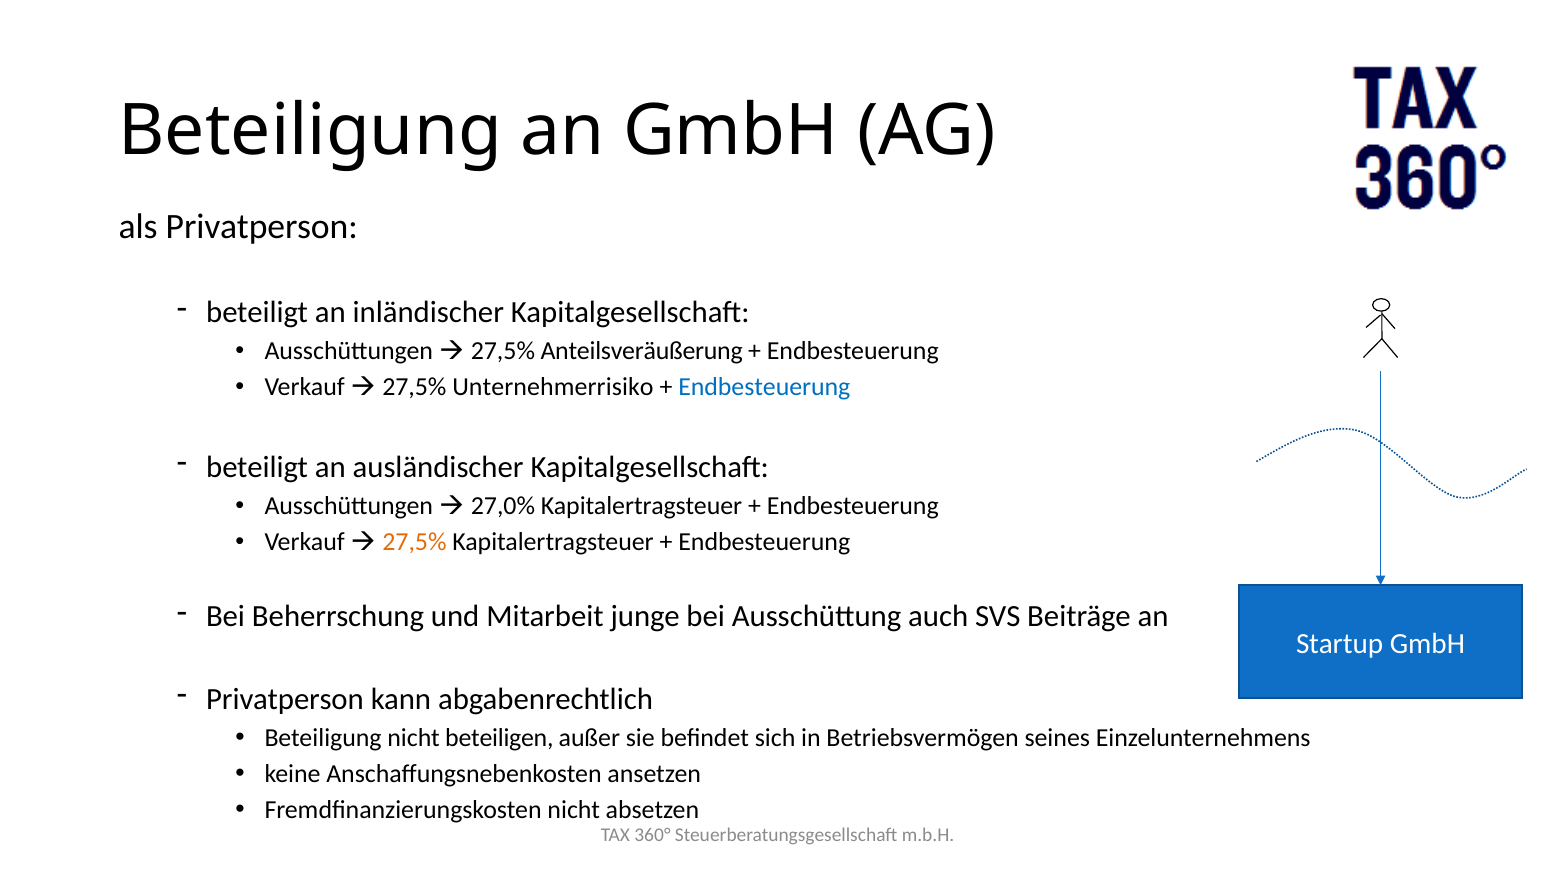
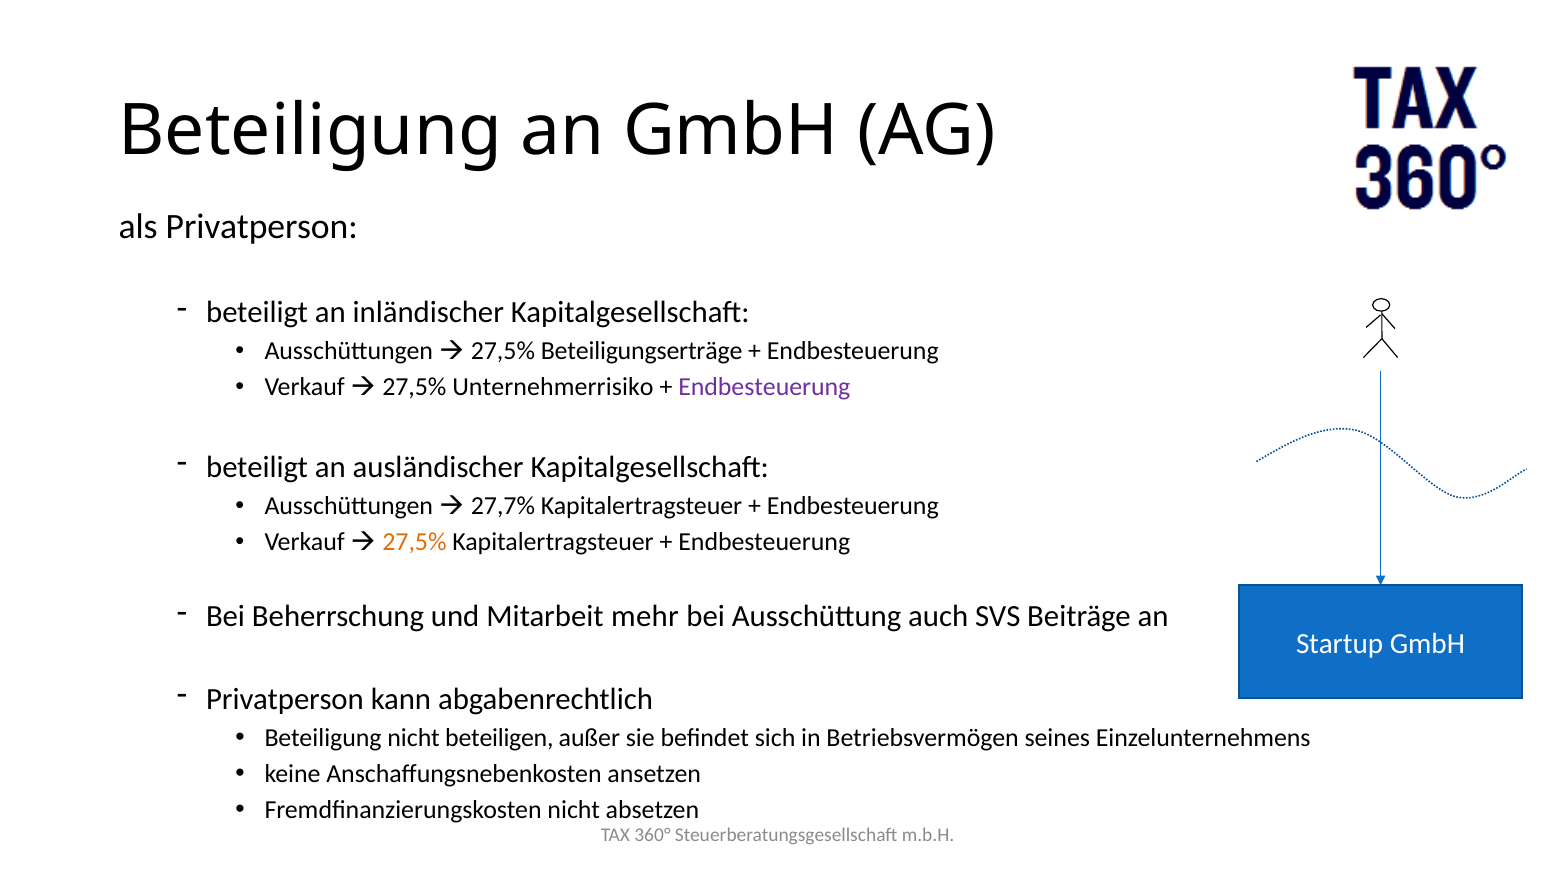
Anteilsveräußerung: Anteilsveräußerung -> Beteiligungserträge
Endbesteuerung at (764, 387) colour: blue -> purple
27,0%: 27,0% -> 27,7%
junge: junge -> mehr
